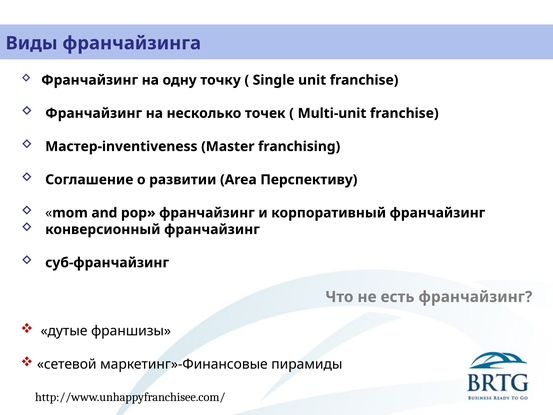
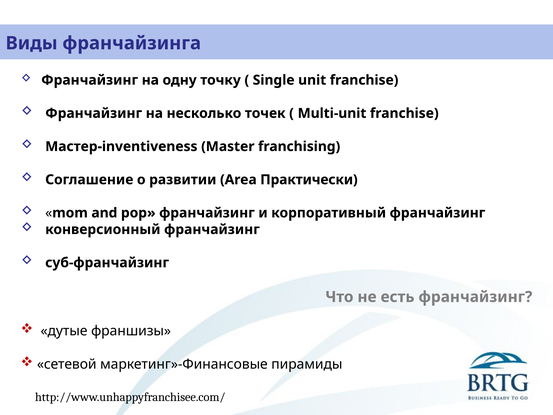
Перспективу: Перспективу -> Практически
